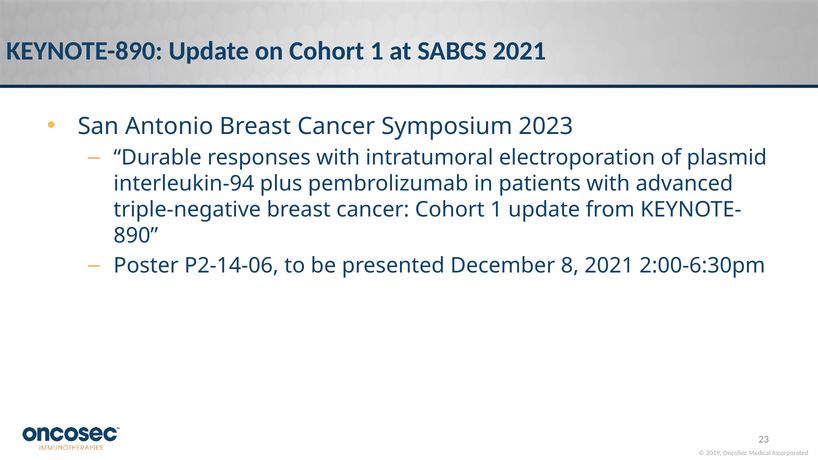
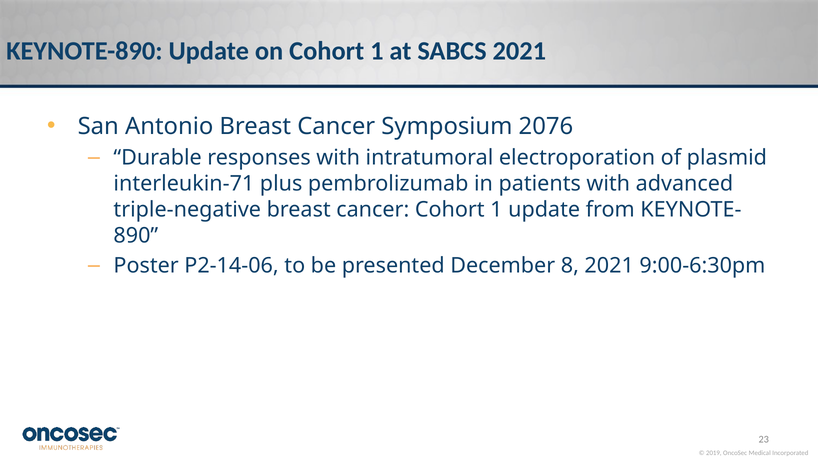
2023: 2023 -> 2076
interleukin-94: interleukin-94 -> interleukin-71
2:00-6:30pm: 2:00-6:30pm -> 9:00-6:30pm
